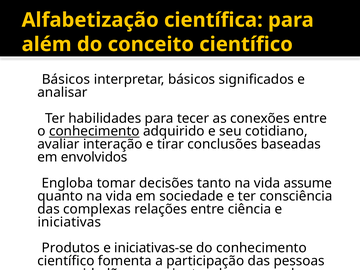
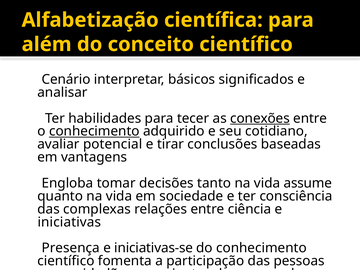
Básicos at (66, 79): Básicos -> Cenário
conexões underline: none -> present
interação: interação -> potencial
envolvidos: envolvidos -> vantagens
Produtos: Produtos -> Presença
